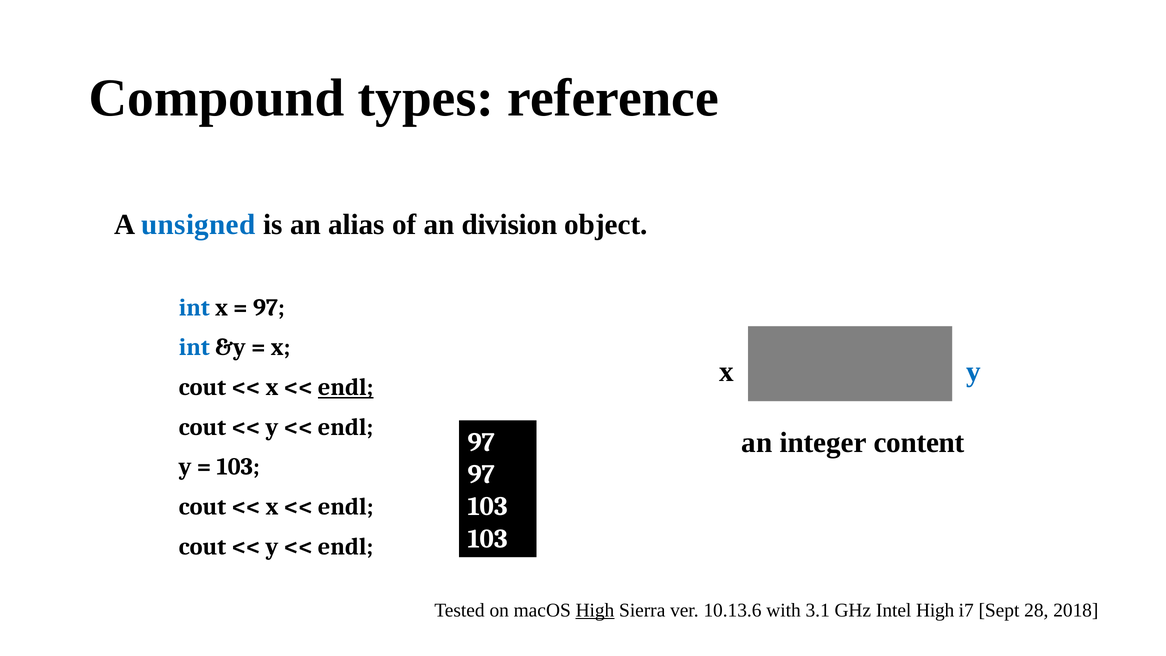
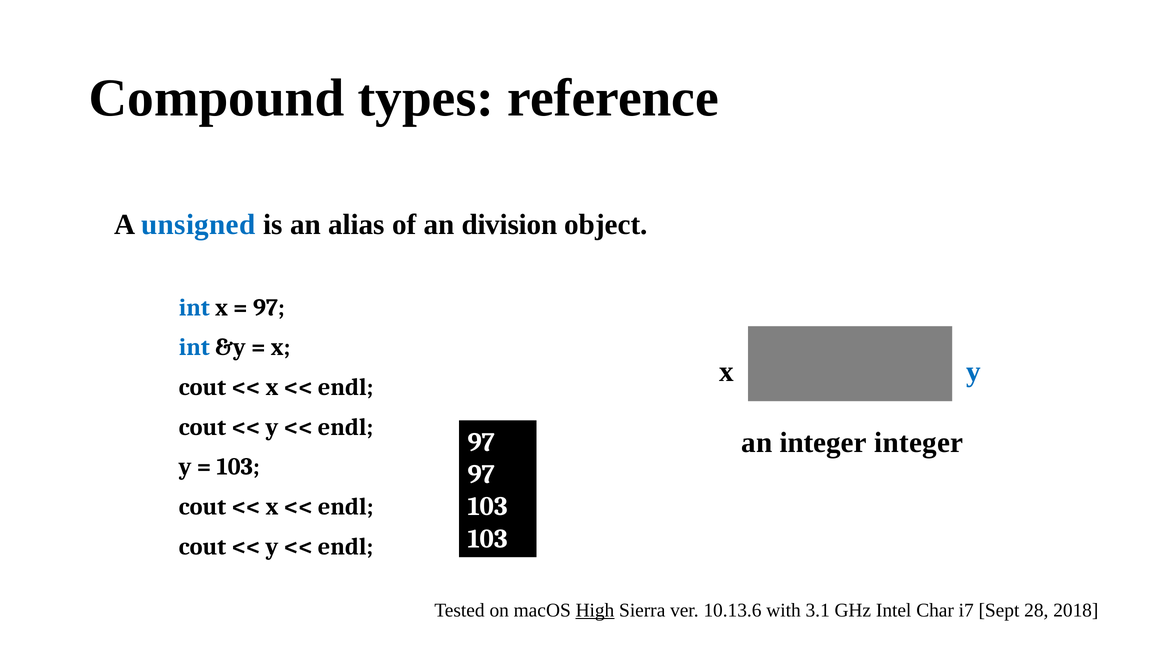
endl at (346, 387) underline: present -> none
integer content: content -> integer
Intel High: High -> Char
